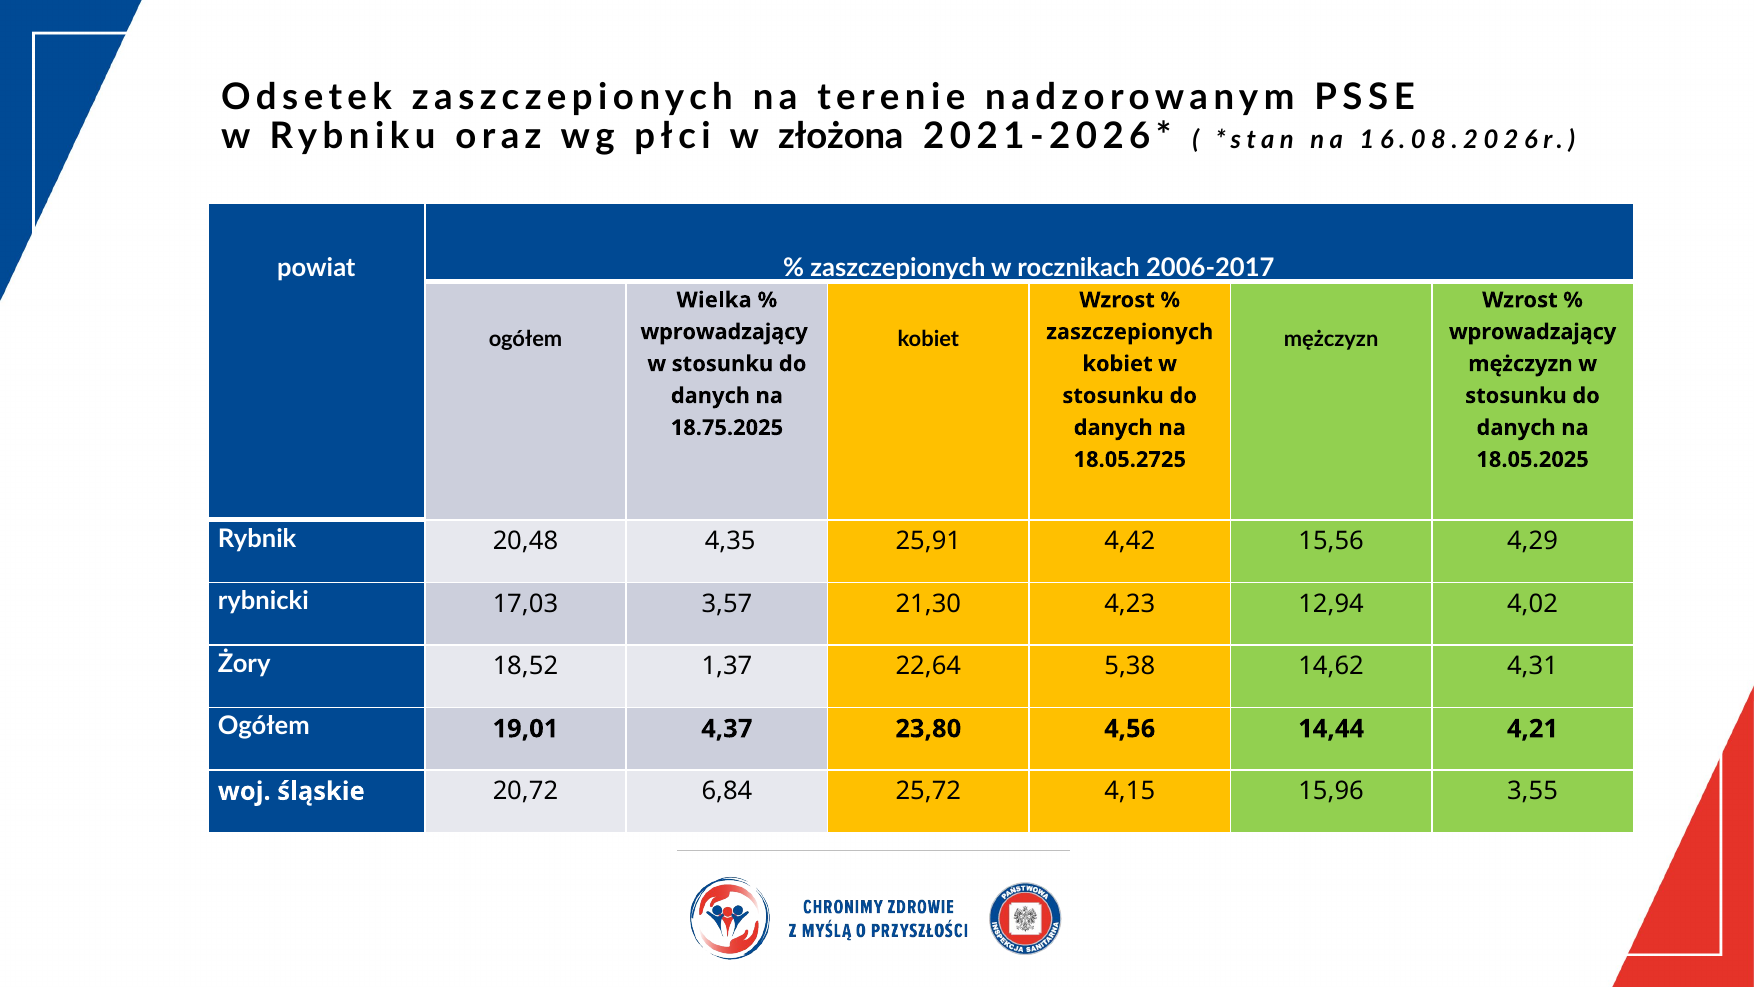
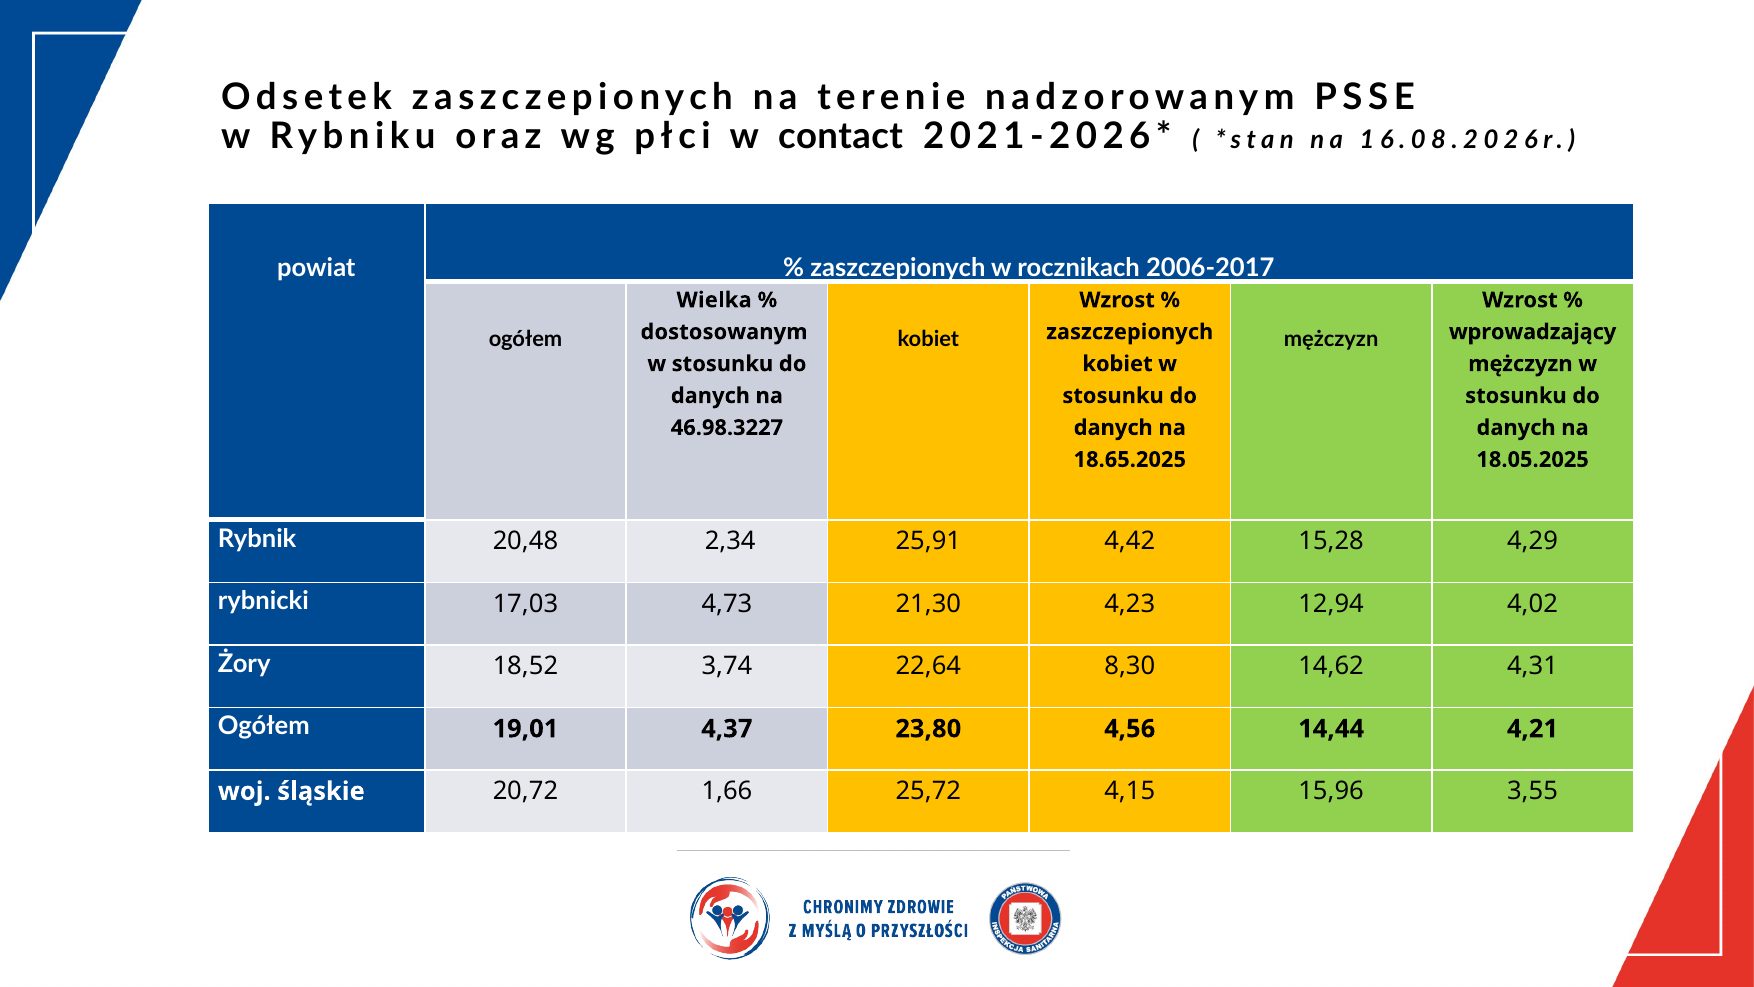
złożona: złożona -> contact
wprowadzający at (724, 332): wprowadzający -> dostosowanym
18.75.2025: 18.75.2025 -> 46.98.3227
18.05.2725: 18.05.2725 -> 18.65.2025
4,35: 4,35 -> 2,34
15,56: 15,56 -> 15,28
3,57: 3,57 -> 4,73
1,37: 1,37 -> 3,74
5,38: 5,38 -> 8,30
6,84: 6,84 -> 1,66
